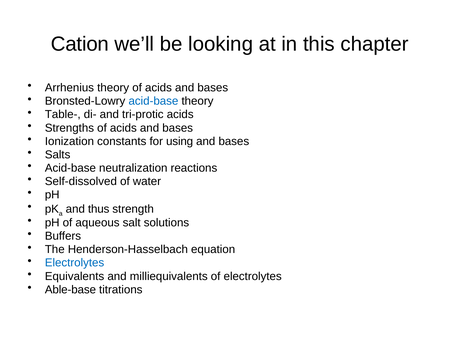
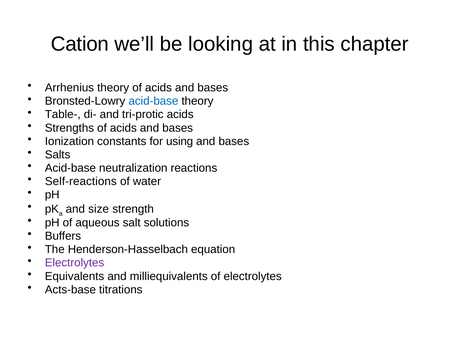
Self-dissolved: Self-dissolved -> Self-reactions
thus: thus -> size
Electrolytes at (75, 263) colour: blue -> purple
Able-base: Able-base -> Acts-base
